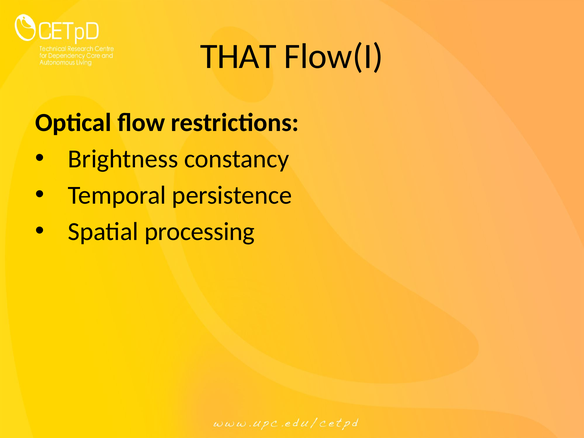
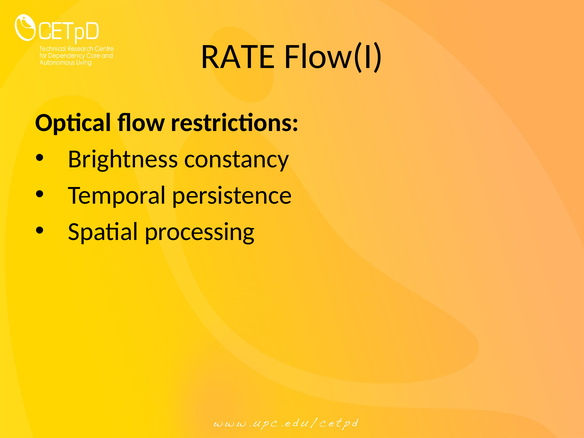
THAT: THAT -> RATE
